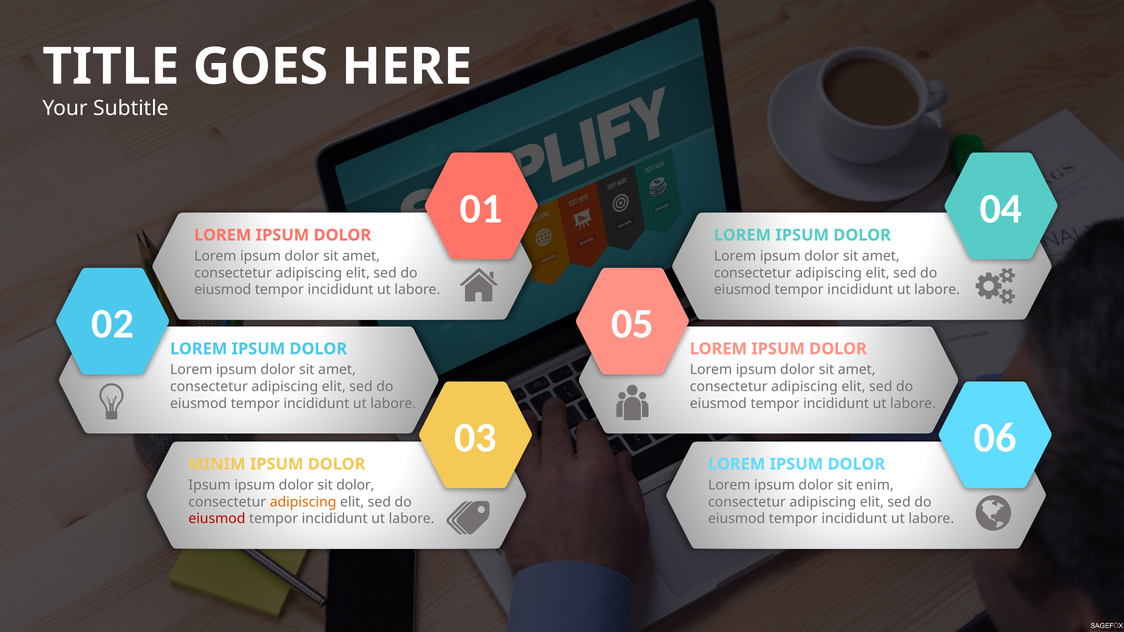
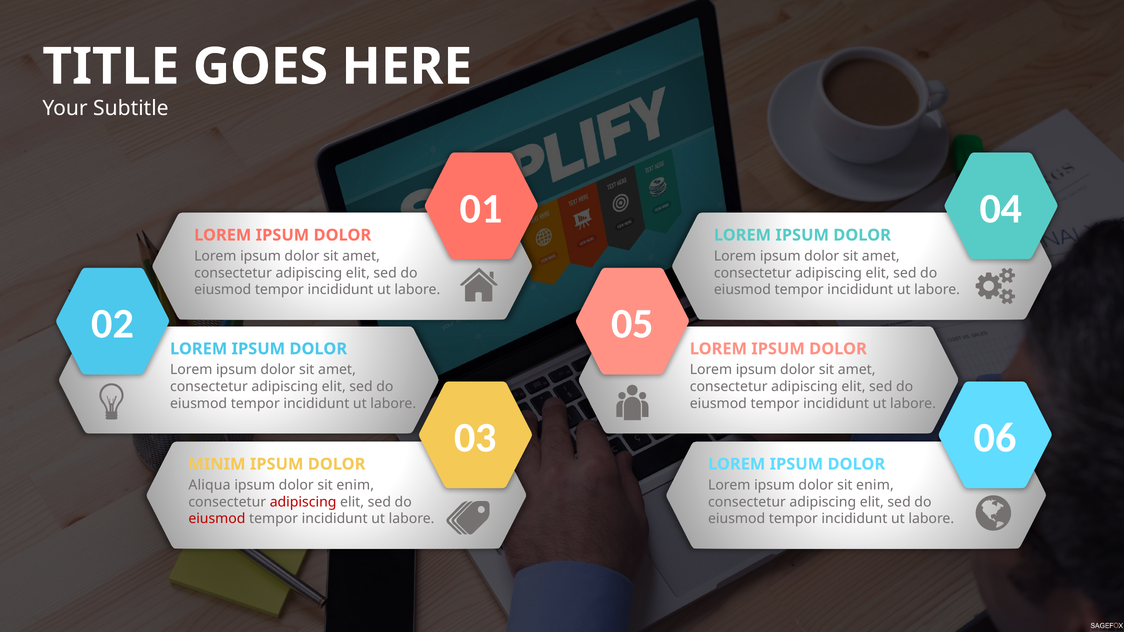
Ipsum at (210, 485): Ipsum -> Aliqua
dolor at (355, 485): dolor -> enim
adipiscing at (303, 502) colour: orange -> red
